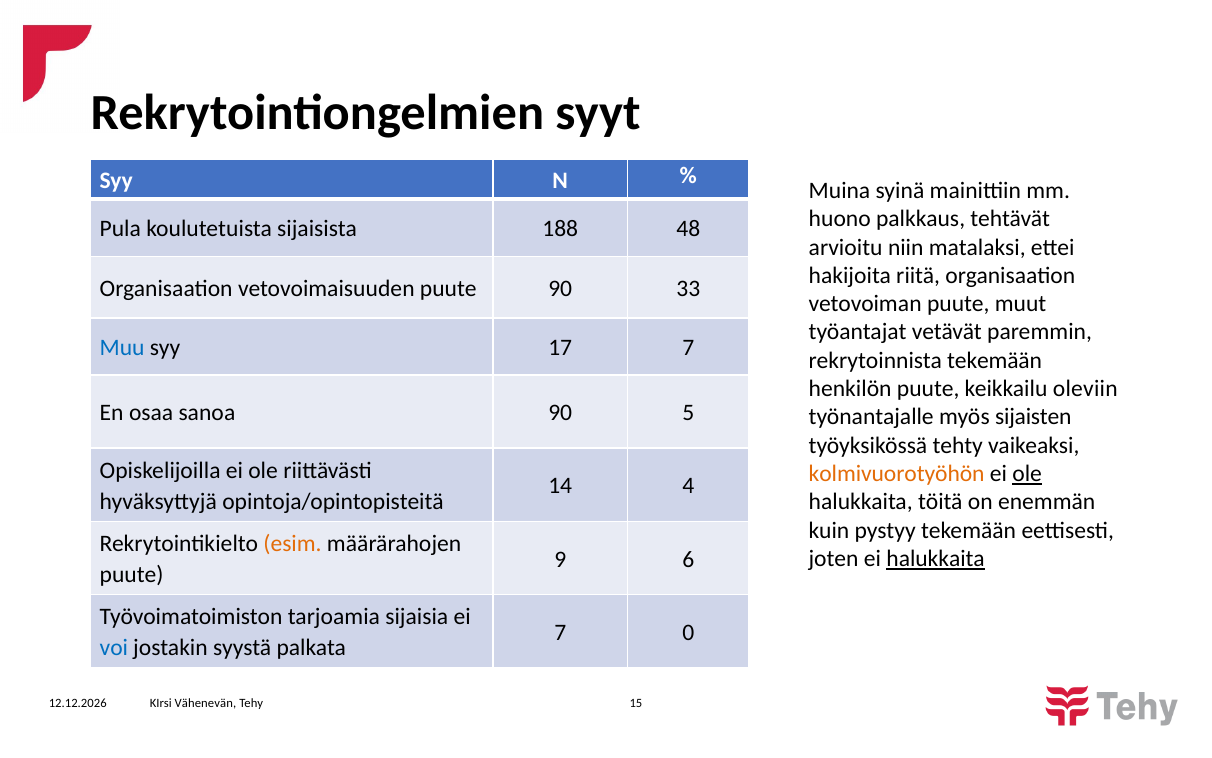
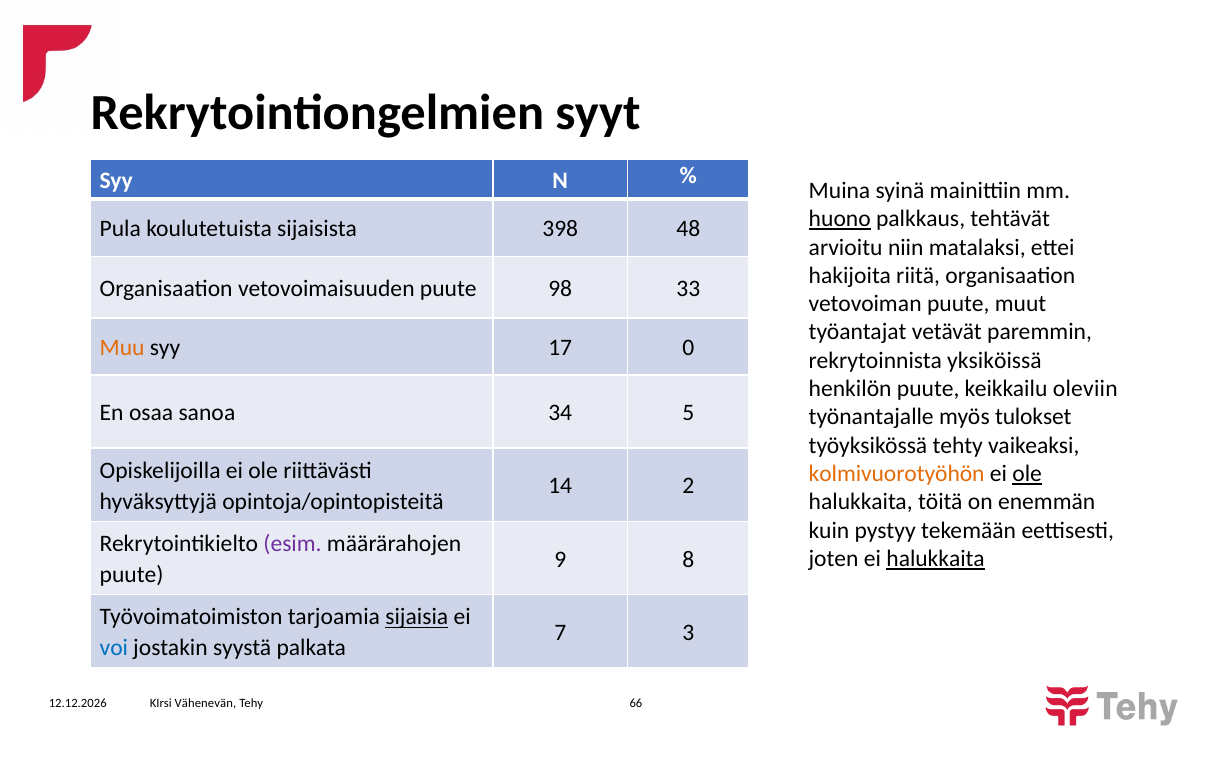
huono underline: none -> present
188: 188 -> 398
puute 90: 90 -> 98
Muu colour: blue -> orange
17 7: 7 -> 0
rekrytoinnista tekemään: tekemään -> yksiköissä
sanoa 90: 90 -> 34
sijaisten: sijaisten -> tulokset
4: 4 -> 2
esim colour: orange -> purple
6: 6 -> 8
sijaisia underline: none -> present
0: 0 -> 3
15: 15 -> 66
